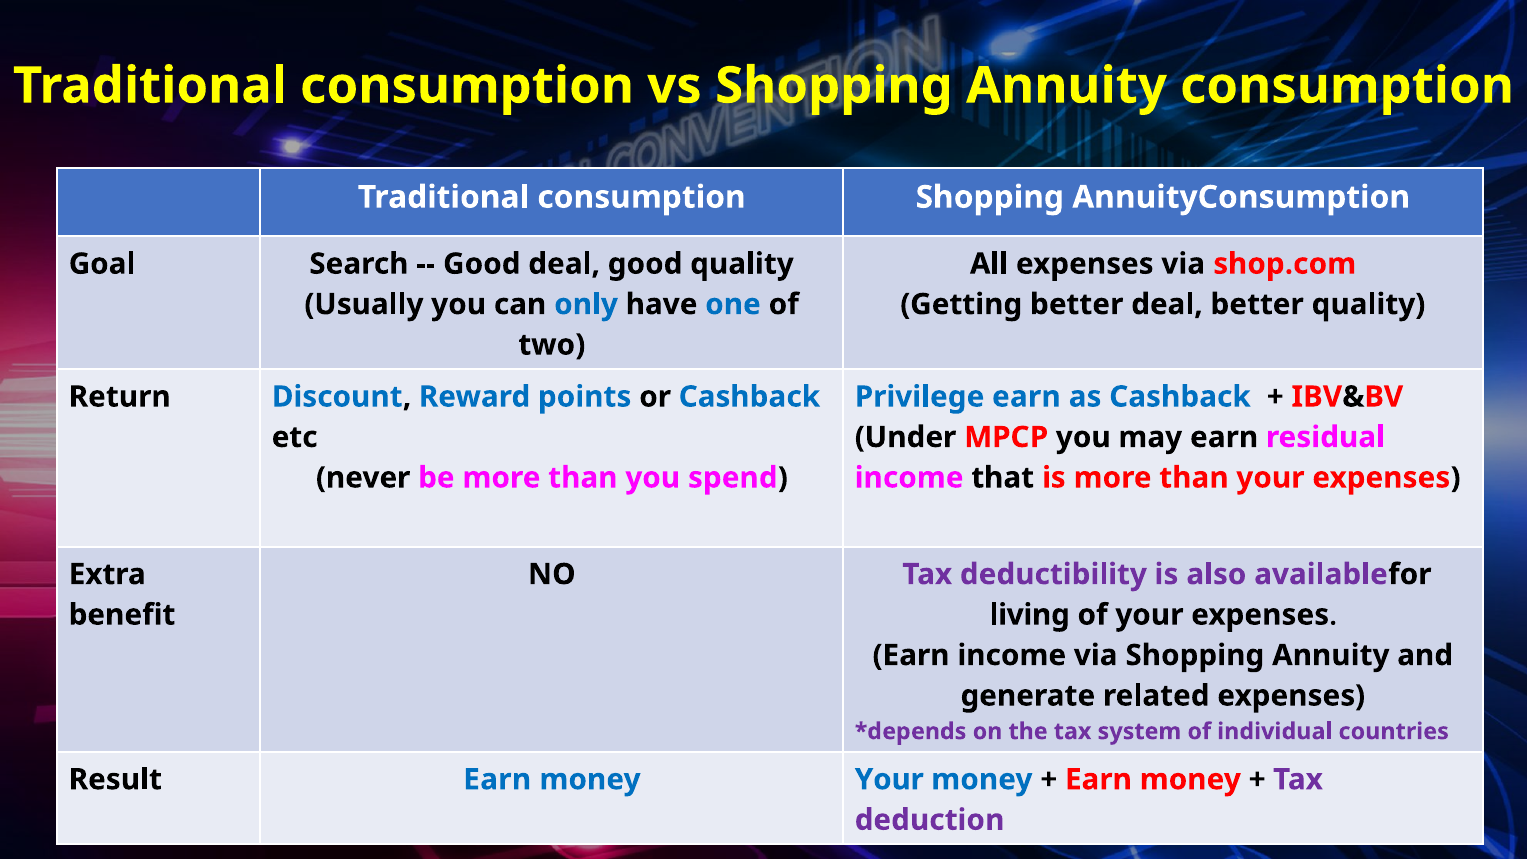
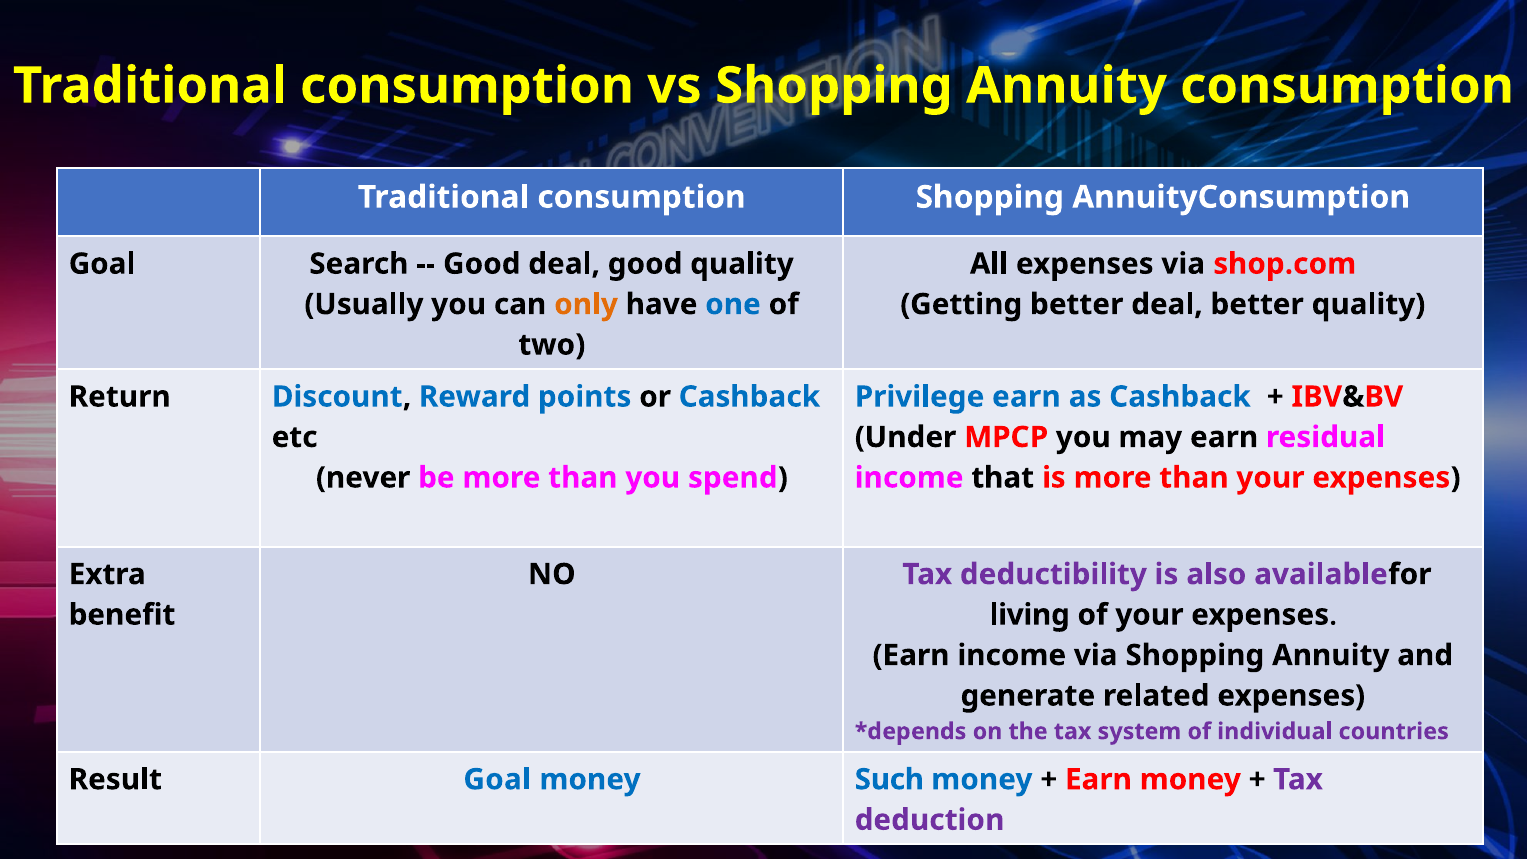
only colour: blue -> orange
Result Earn: Earn -> Goal
money Your: Your -> Such
